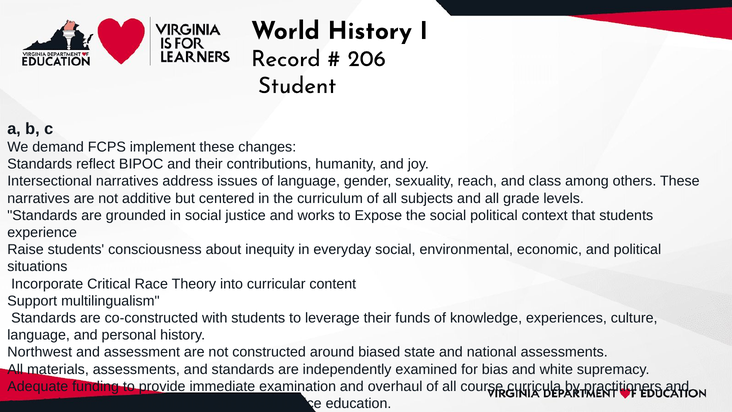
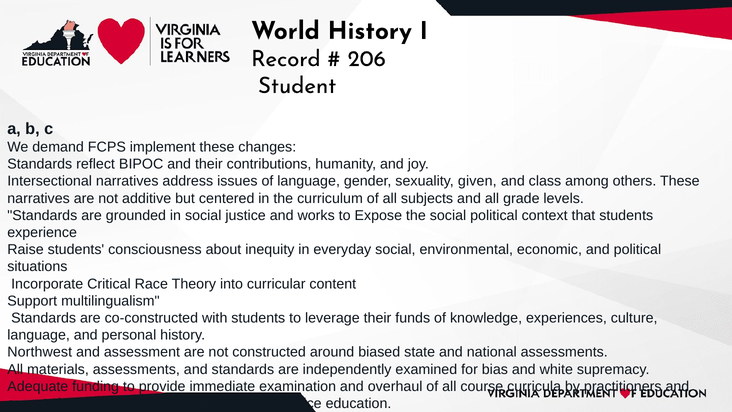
reach: reach -> given
